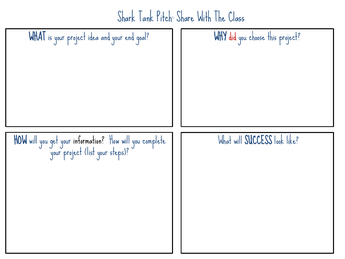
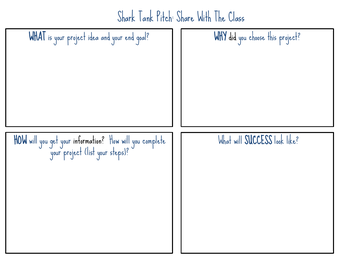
did colour: red -> black
